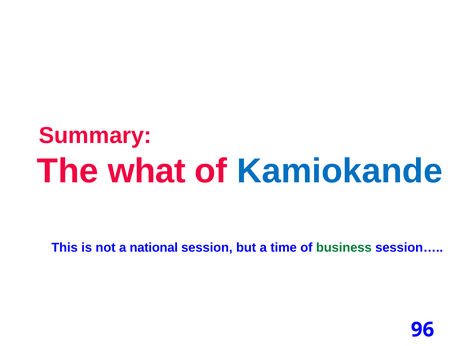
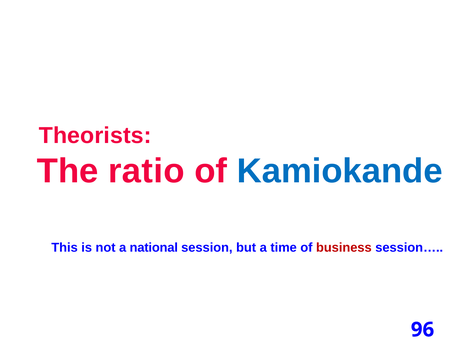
Summary: Summary -> Theorists
what: what -> ratio
business colour: green -> red
